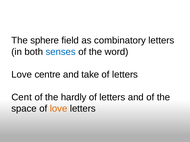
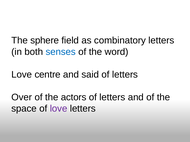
take: take -> said
Cent: Cent -> Over
hardly: hardly -> actors
love at (59, 109) colour: orange -> purple
